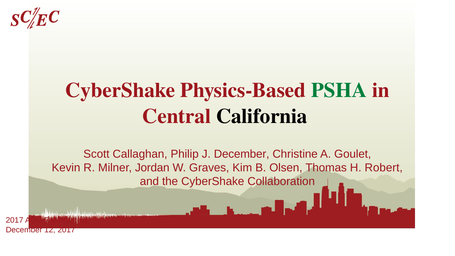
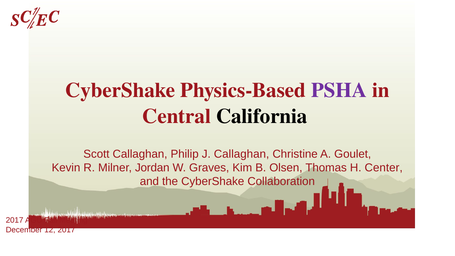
PSHA colour: green -> purple
J December: December -> Callaghan
H Robert: Robert -> Center
